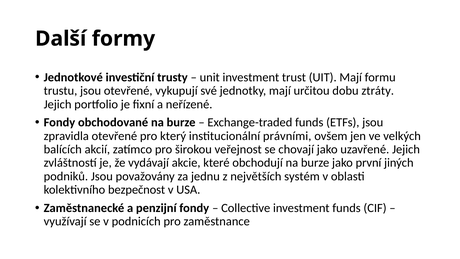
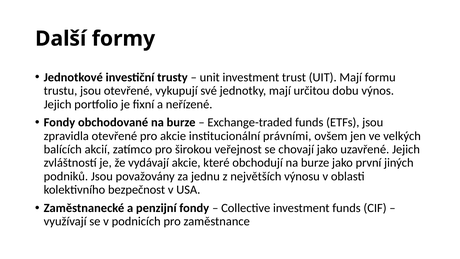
ztráty: ztráty -> výnos
pro který: který -> akcie
systém: systém -> výnosu
